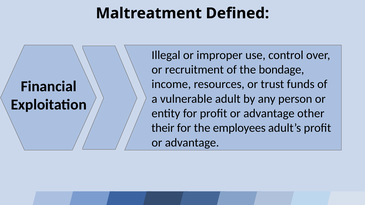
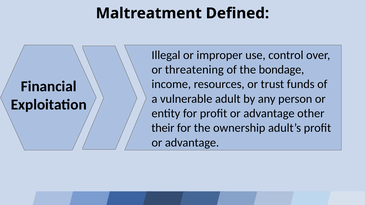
recruitment: recruitment -> threatening
employees: employees -> ownership
